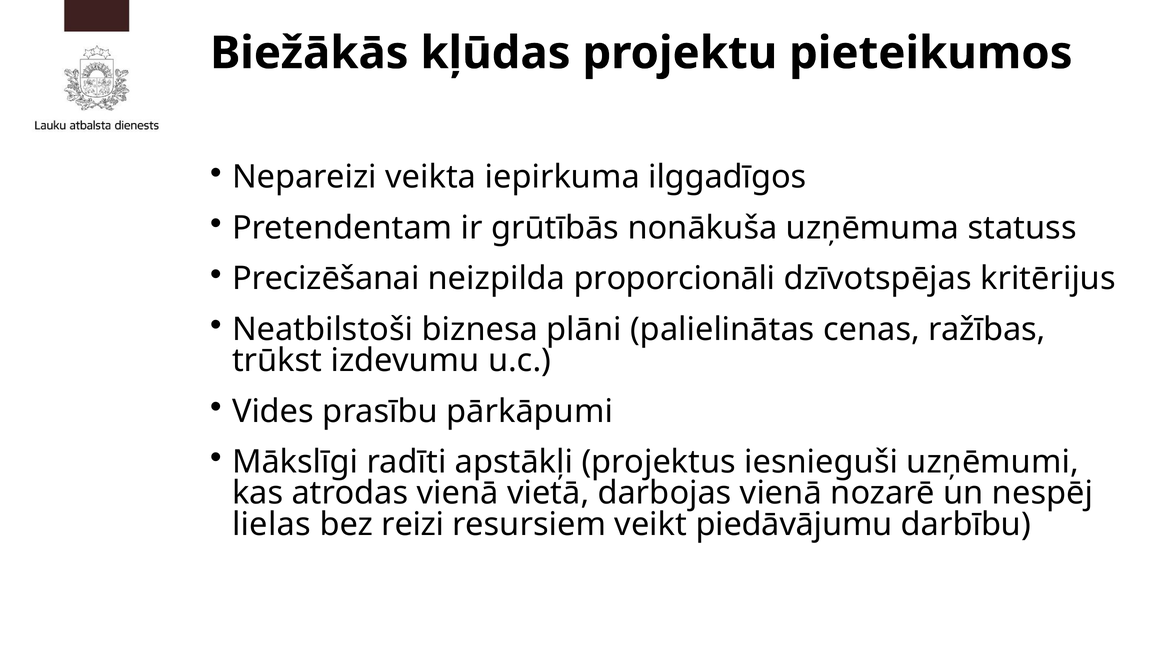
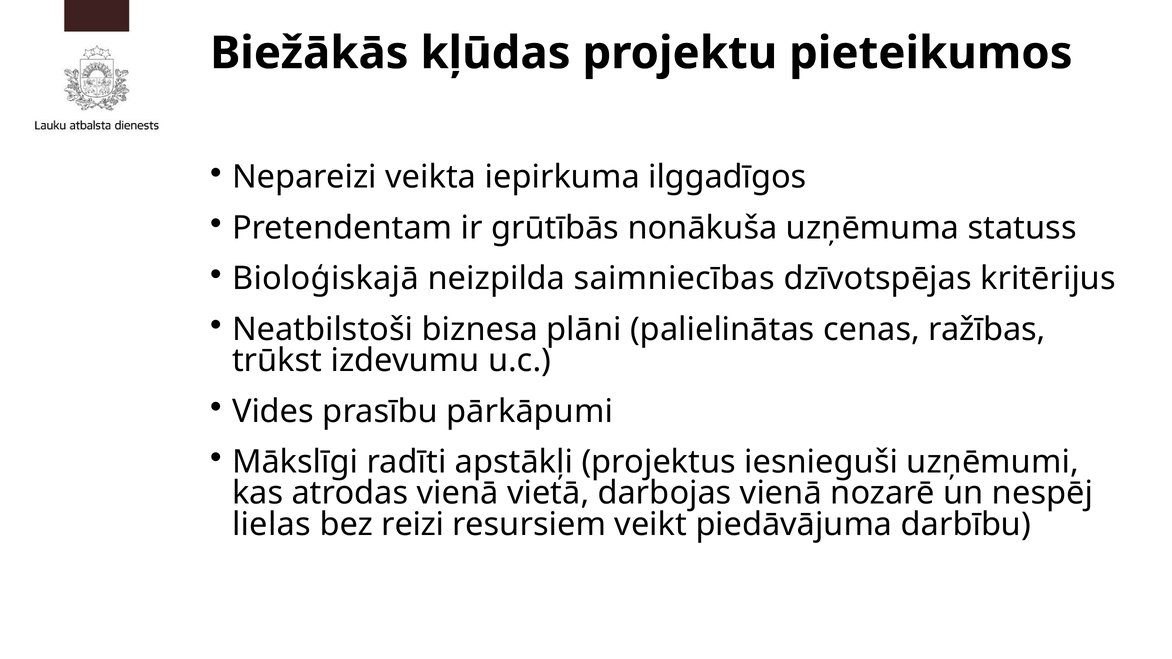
Precizēšanai: Precizēšanai -> Bioloģiskajā
proporcionāli: proporcionāli -> saimniecības
piedāvājumu: piedāvājumu -> piedāvājuma
